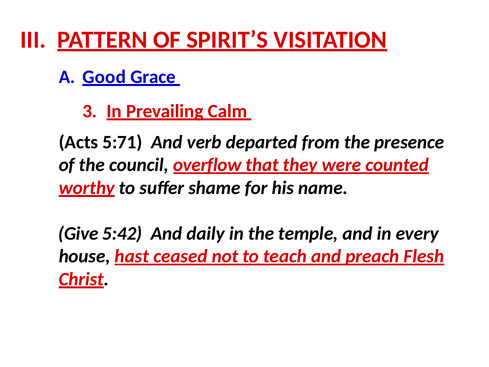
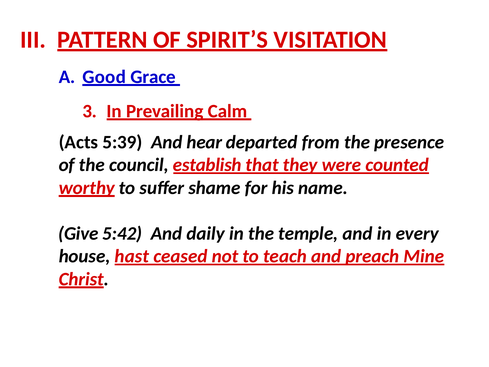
5:71: 5:71 -> 5:39
verb: verb -> hear
overflow: overflow -> establish
Flesh: Flesh -> Mine
